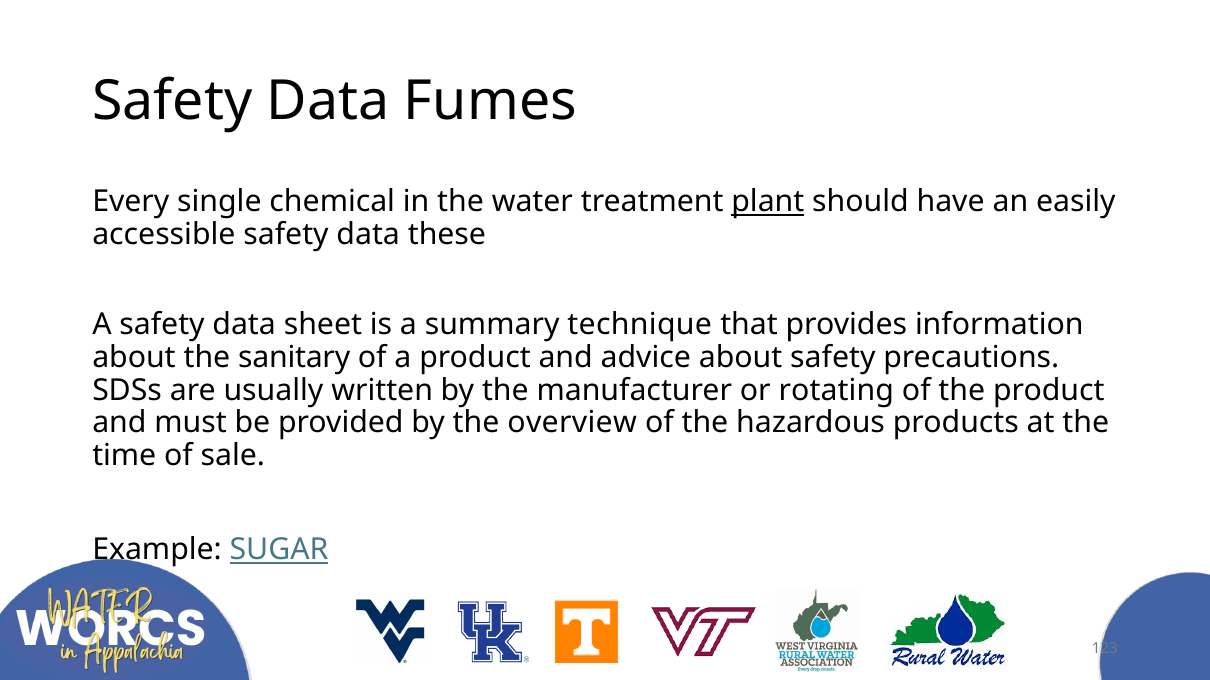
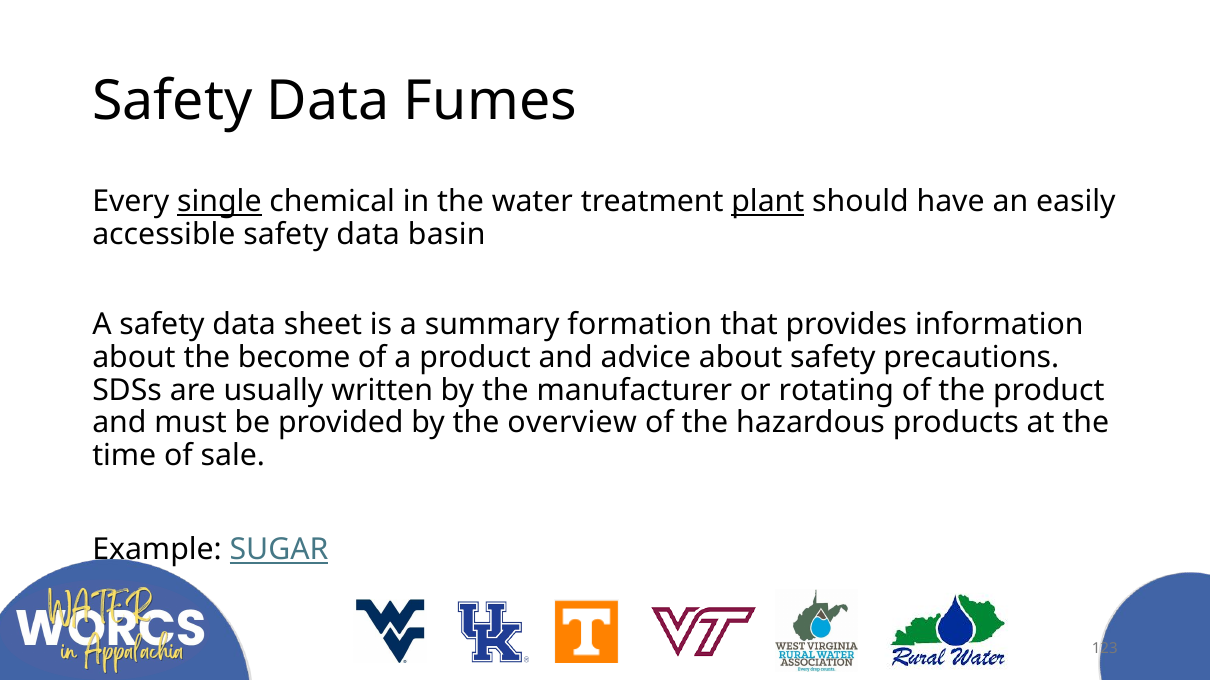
single underline: none -> present
these: these -> basin
technique: technique -> formation
sanitary: sanitary -> become
